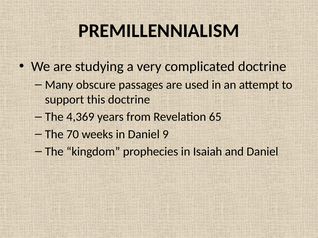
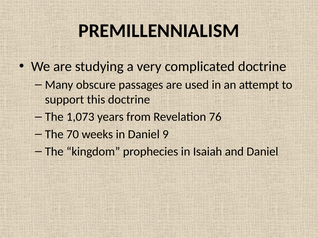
4,369: 4,369 -> 1,073
65: 65 -> 76
